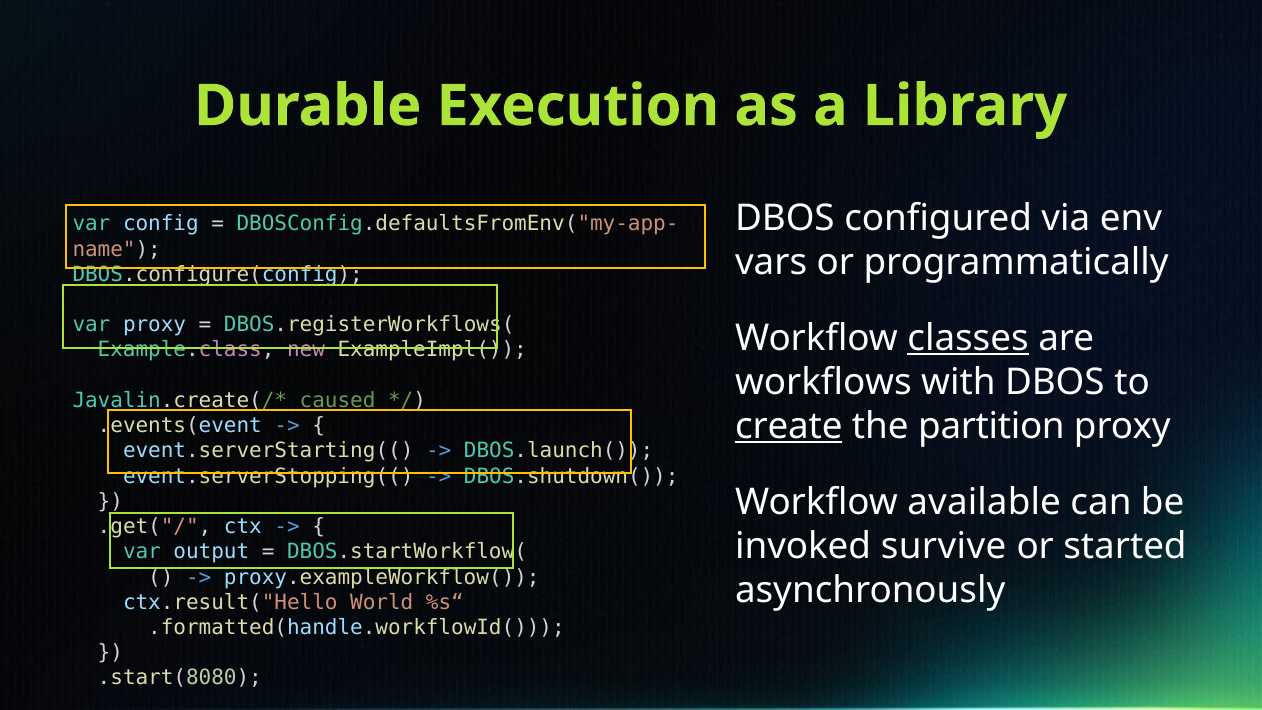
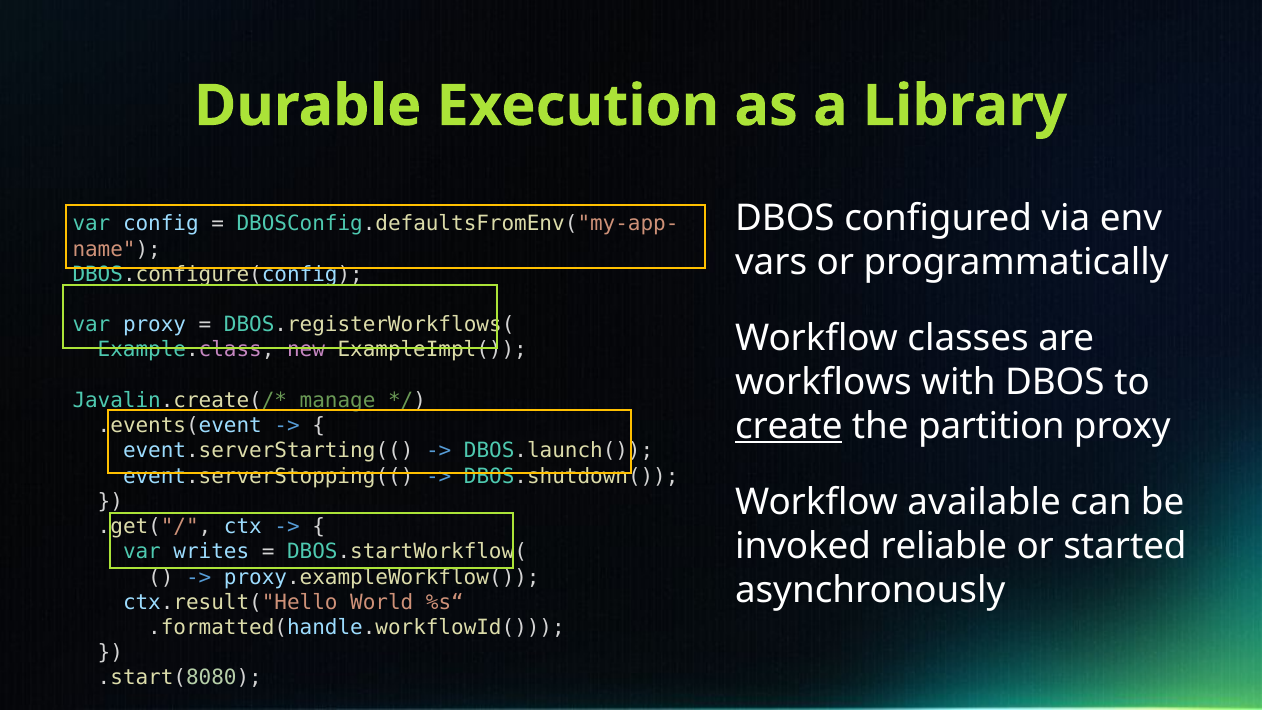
classes underline: present -> none
caused: caused -> manage
survive: survive -> reliable
output: output -> writes
